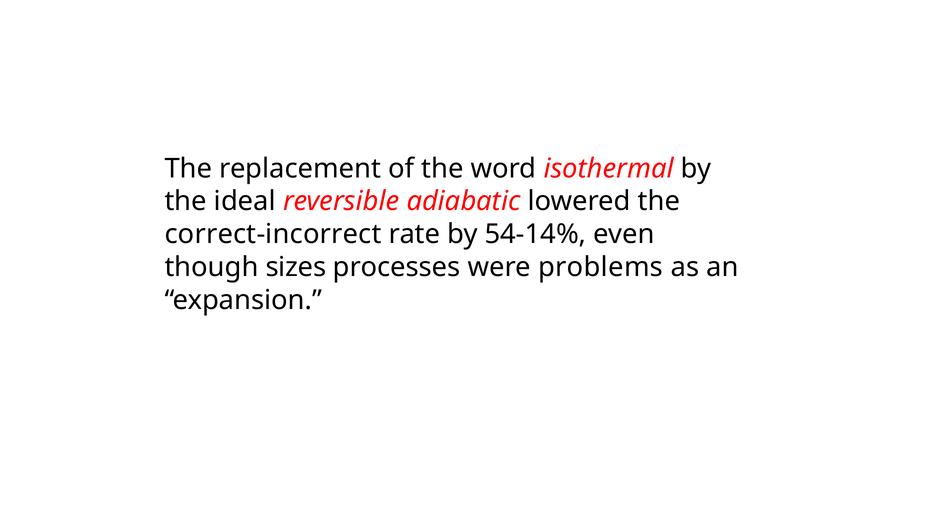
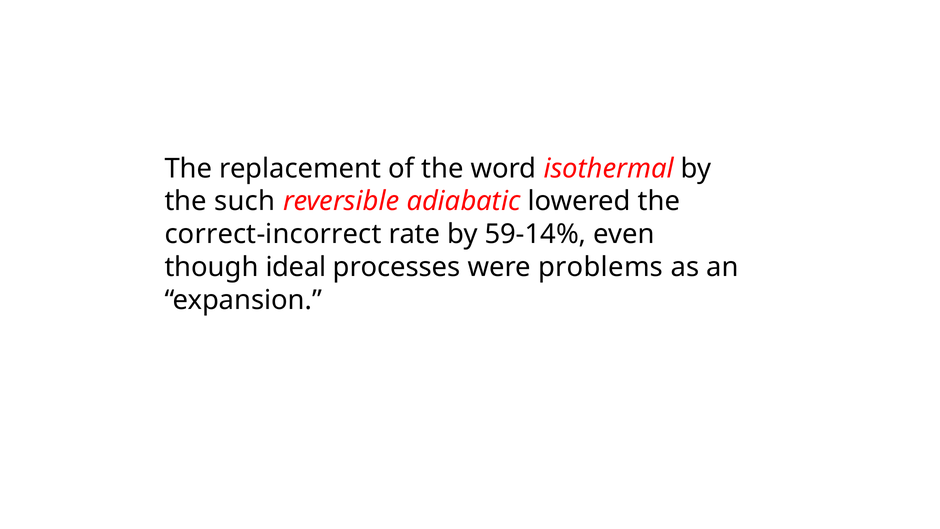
ideal: ideal -> such
54-14%: 54-14% -> 59-14%
sizes: sizes -> ideal
